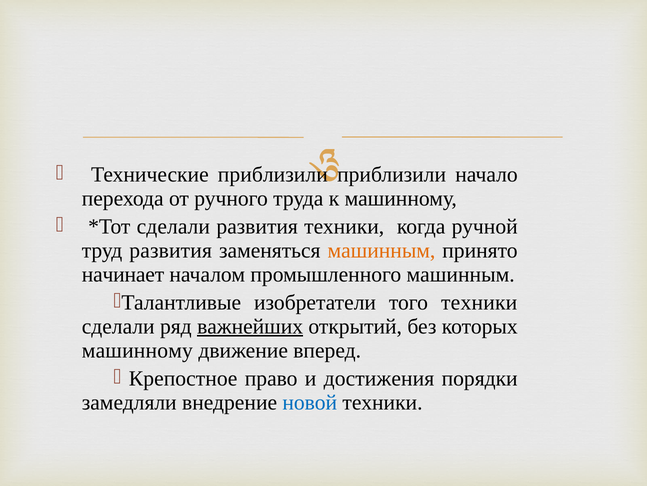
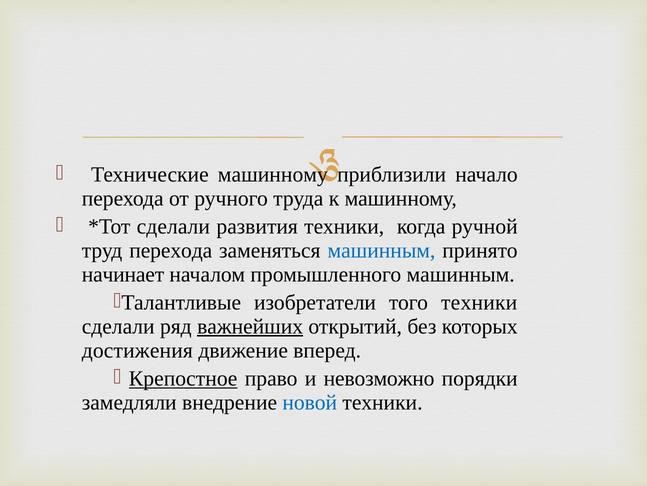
Технические приблизили: приблизили -> машинному
труд развития: развития -> перехода
машинным at (381, 250) colour: orange -> blue
машинному at (137, 350): машинному -> достижения
Крепостное underline: none -> present
достижения: достижения -> невозможно
